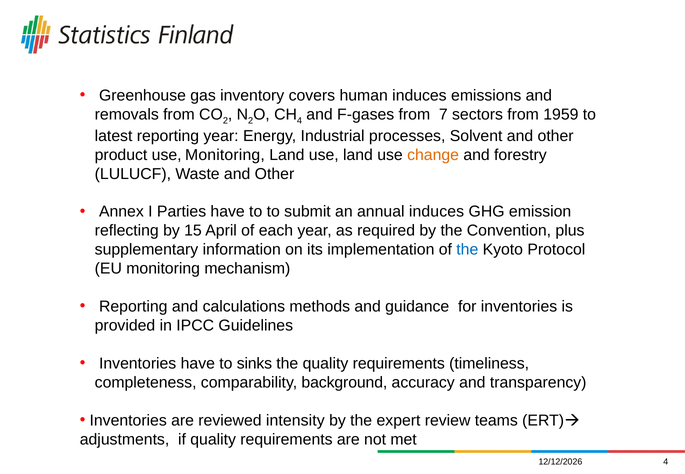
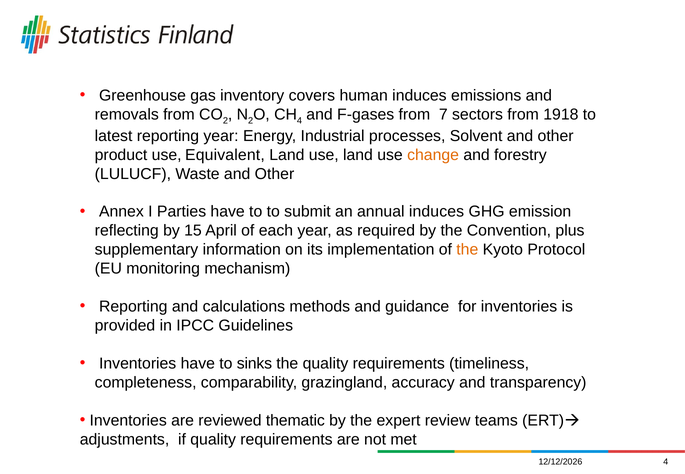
1959: 1959 -> 1918
use Monitoring: Monitoring -> Equivalent
the at (467, 250) colour: blue -> orange
background: background -> grazingland
intensity: intensity -> thematic
